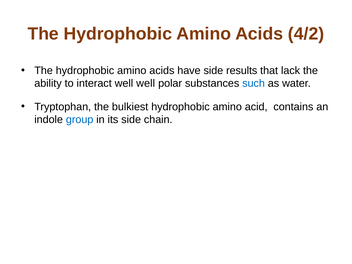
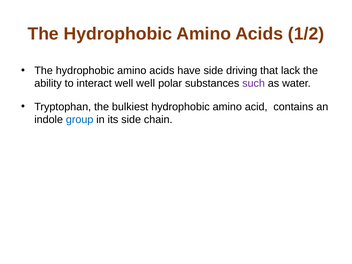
4/2: 4/2 -> 1/2
results: results -> driving
such colour: blue -> purple
